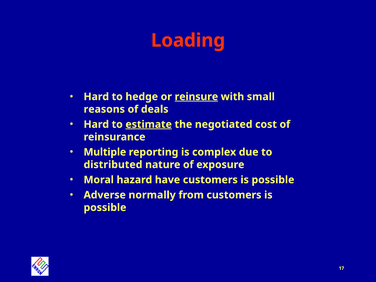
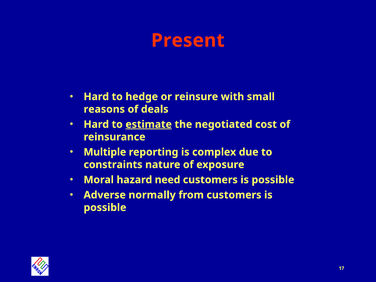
Loading: Loading -> Present
reinsure underline: present -> none
distributed: distributed -> constraints
have: have -> need
